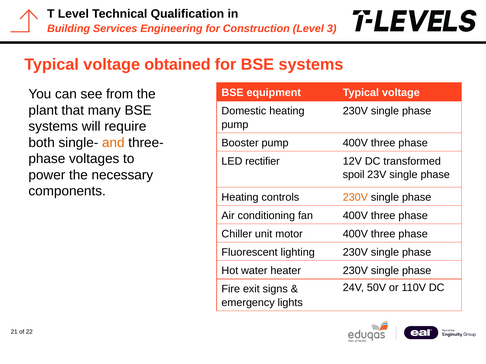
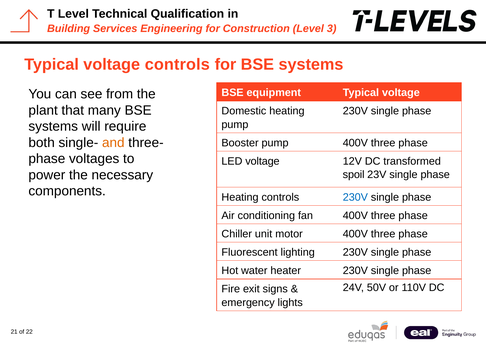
voltage obtained: obtained -> controls
LED rectifier: rectifier -> voltage
230V at (355, 198) colour: orange -> blue
